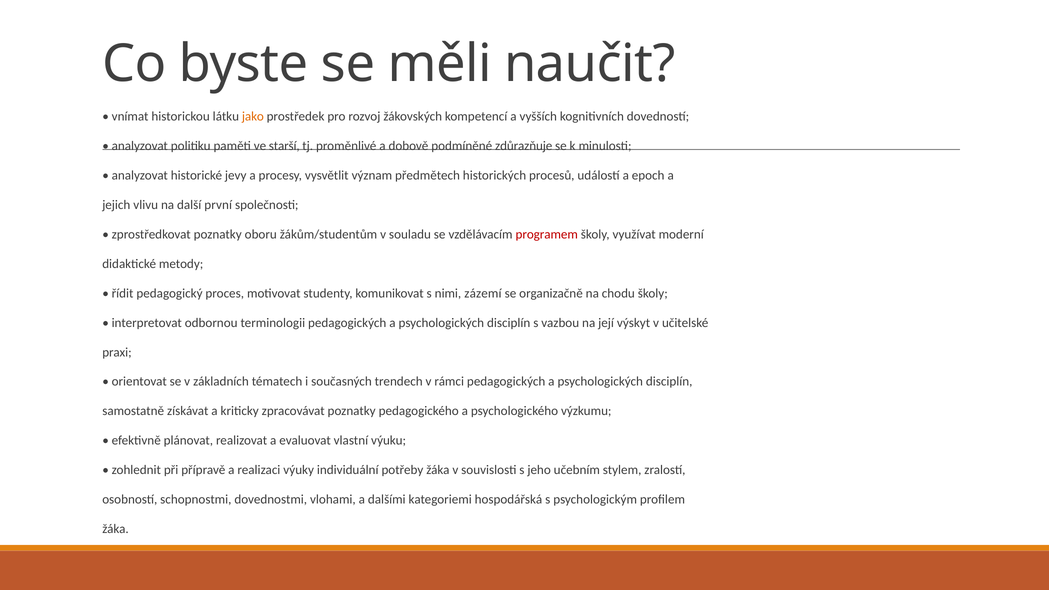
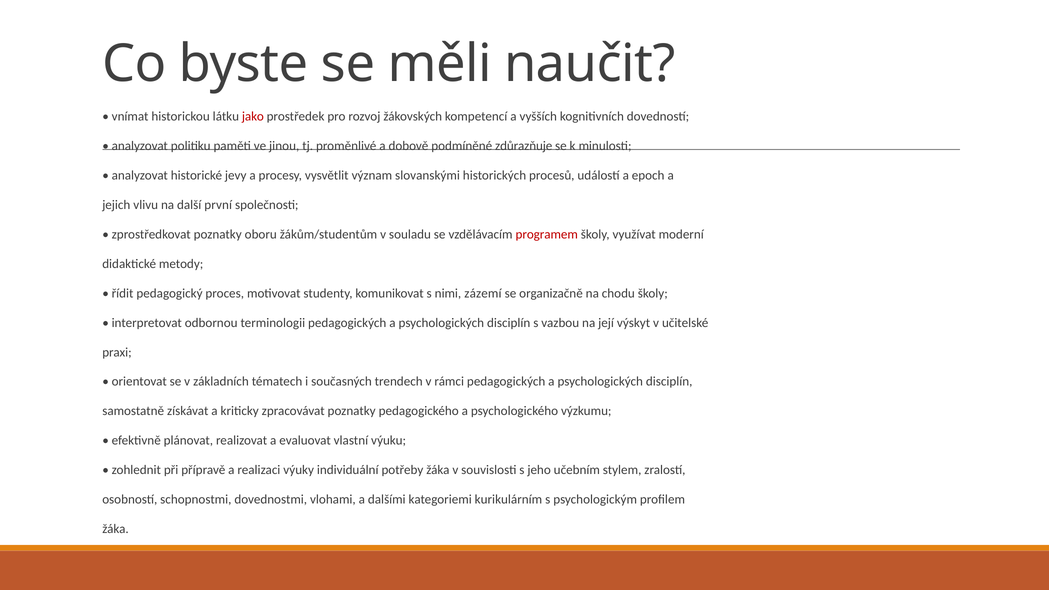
jako colour: orange -> red
starší: starší -> jinou
předmětech: předmětech -> slovanskými
hospodářská: hospodářská -> kurikulárním
